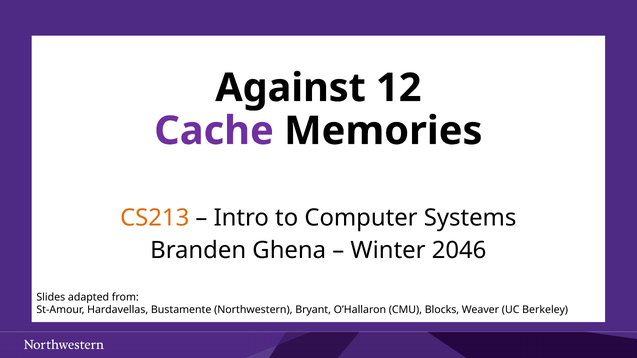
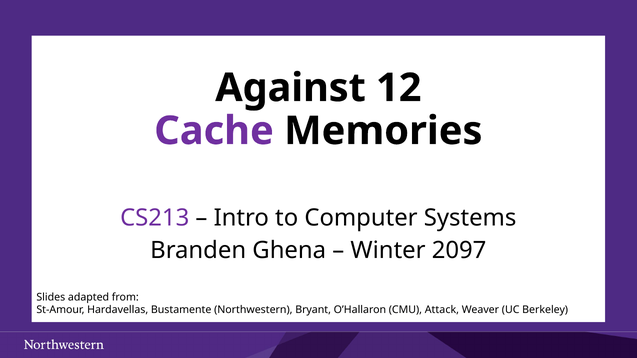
CS213 colour: orange -> purple
2046: 2046 -> 2097
Blocks: Blocks -> Attack
